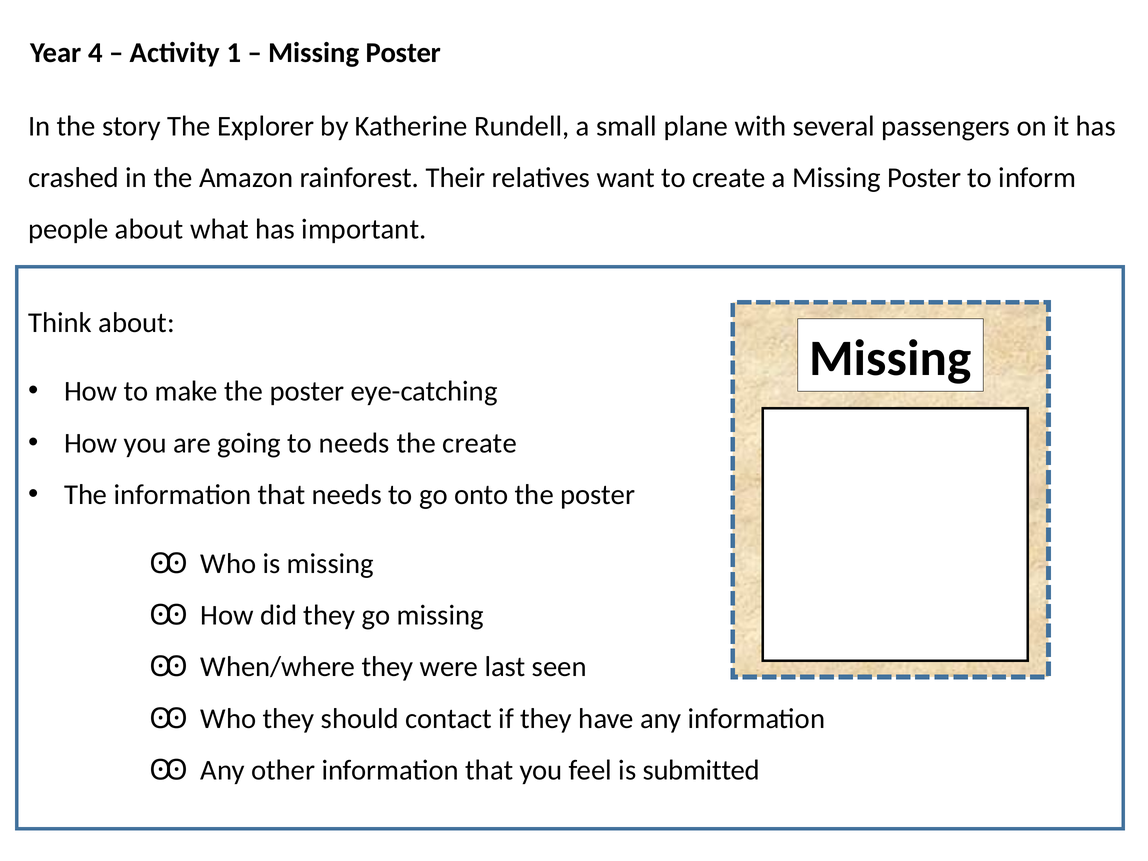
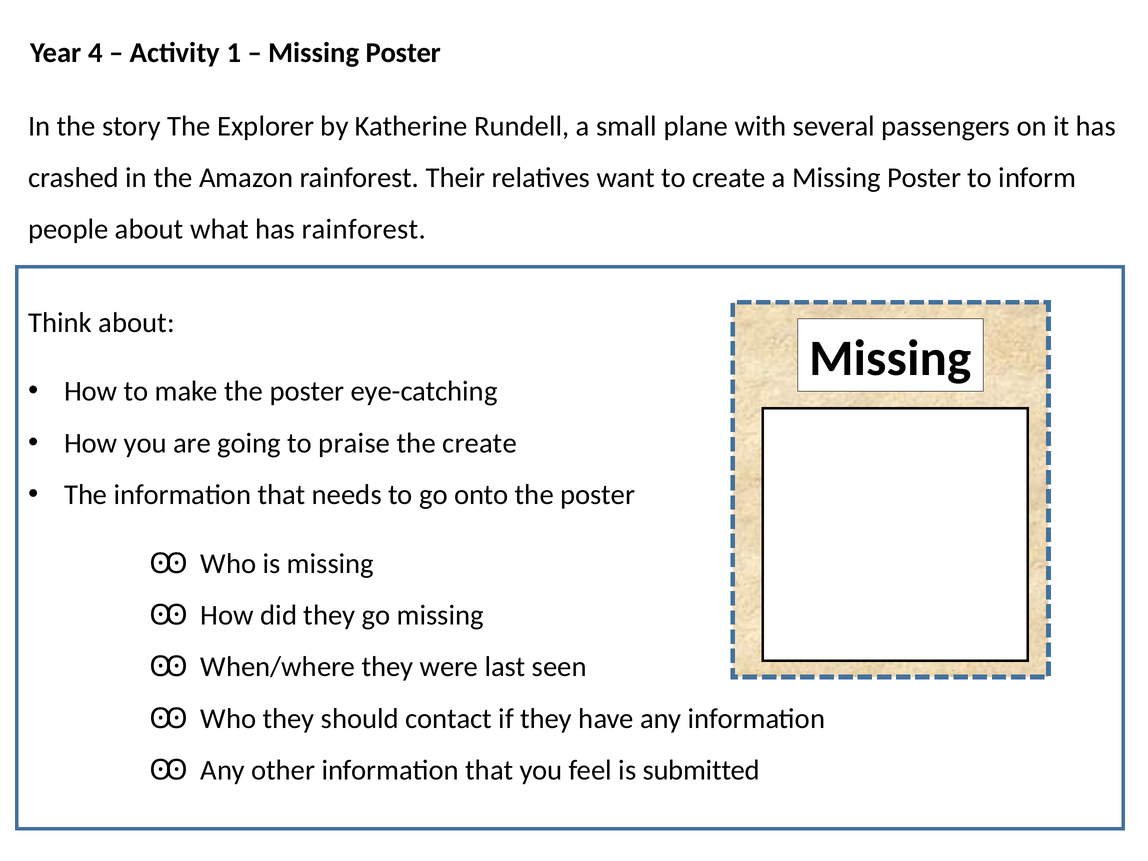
has important: important -> rainforest
to needs: needs -> praise
